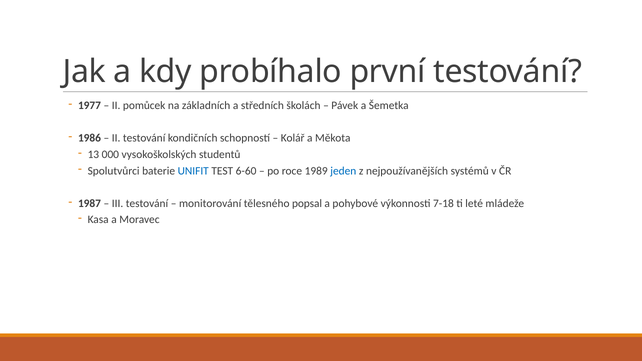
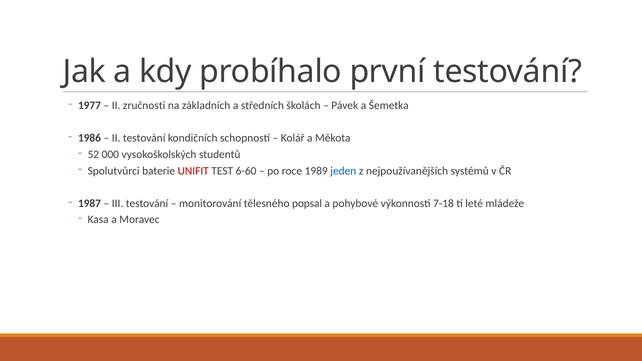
pomůcek: pomůcek -> zručnosti
13: 13 -> 52
UNIFIT colour: blue -> red
